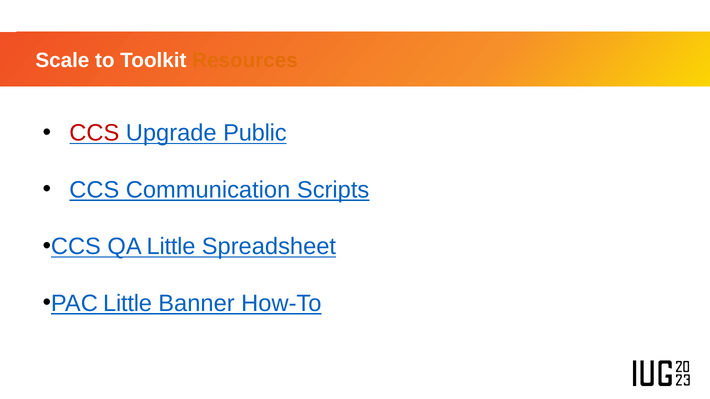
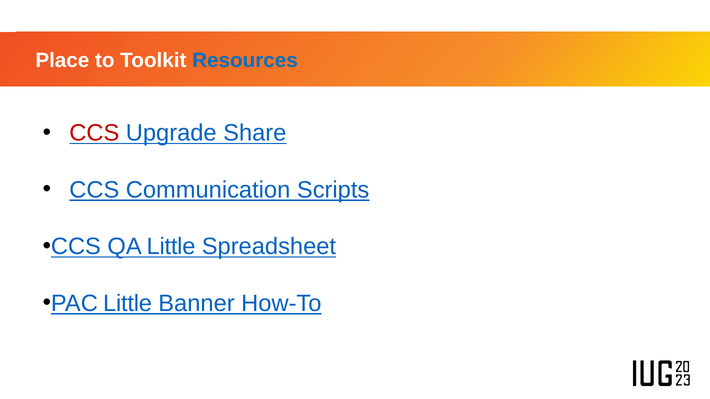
Scale: Scale -> Place
Resources colour: orange -> blue
Public: Public -> Share
